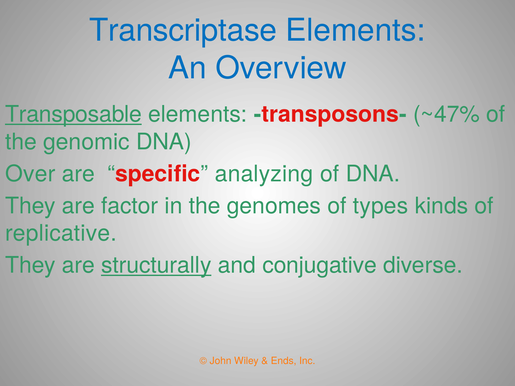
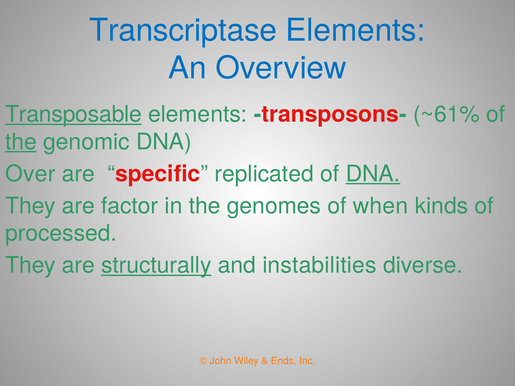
~47%: ~47% -> ~61%
the at (21, 142) underline: none -> present
analyzing: analyzing -> replicated
DNA at (373, 174) underline: none -> present
types: types -> when
replicative: replicative -> processed
conjugative: conjugative -> instabilities
